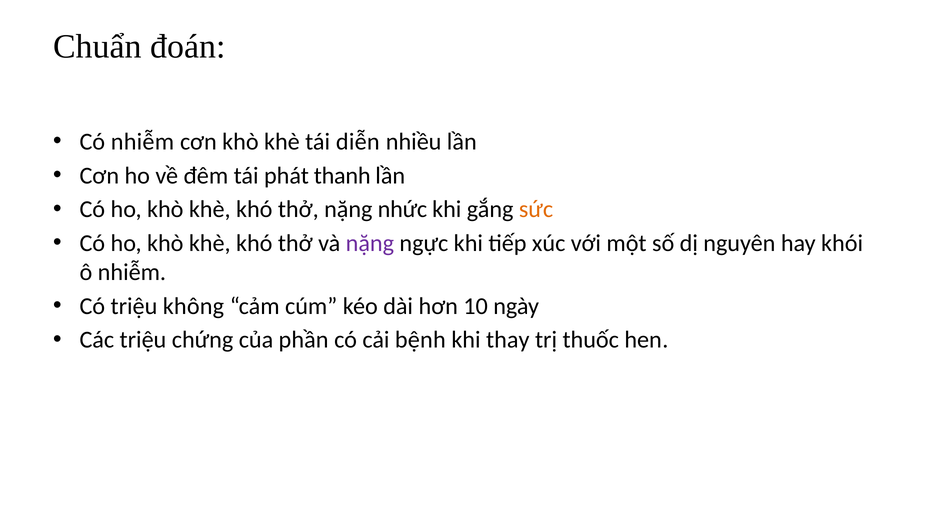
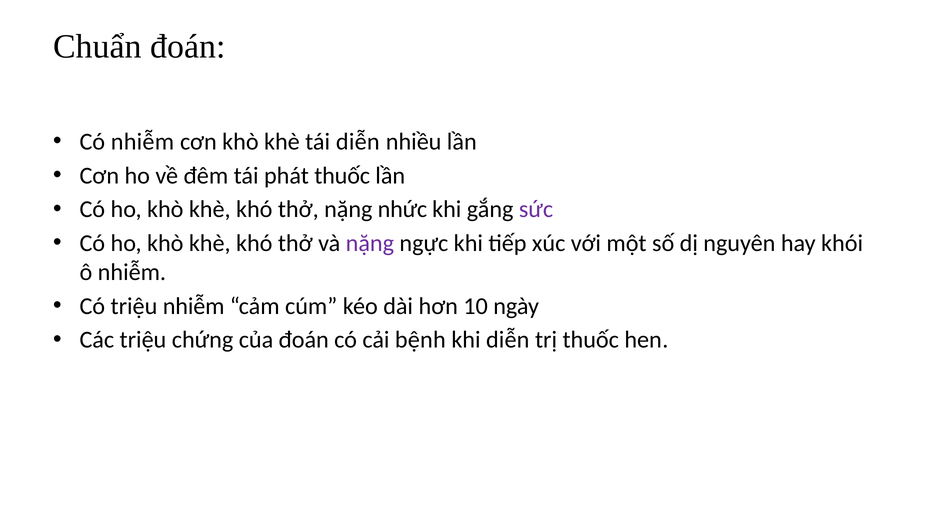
phát thanh: thanh -> thuốc
sức colour: orange -> purple
triệu không: không -> nhiễm
của phần: phần -> đoán
khi thay: thay -> diễn
